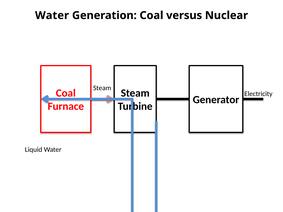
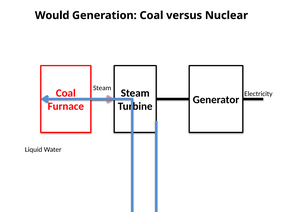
Water at (52, 15): Water -> Would
